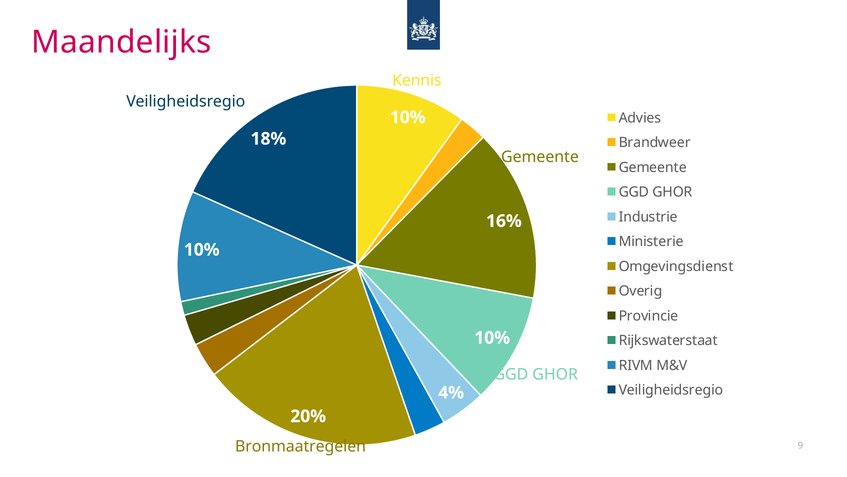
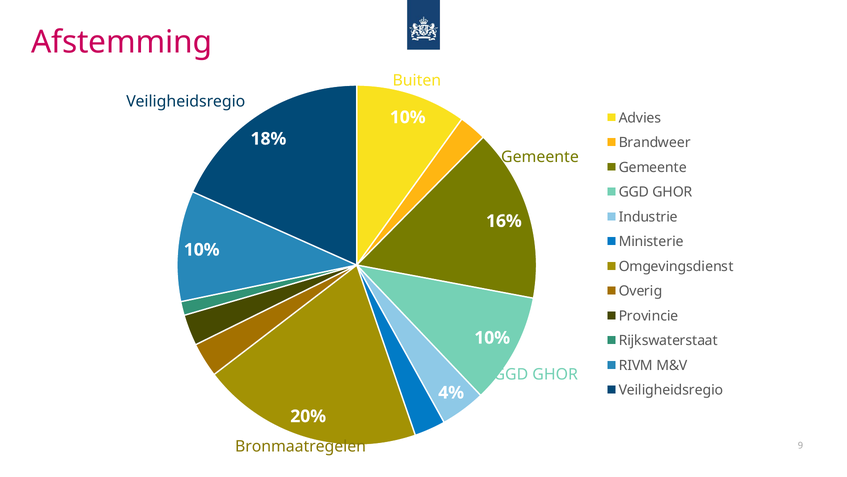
Maandelijks: Maandelijks -> Afstemming
Kennis: Kennis -> Buiten
